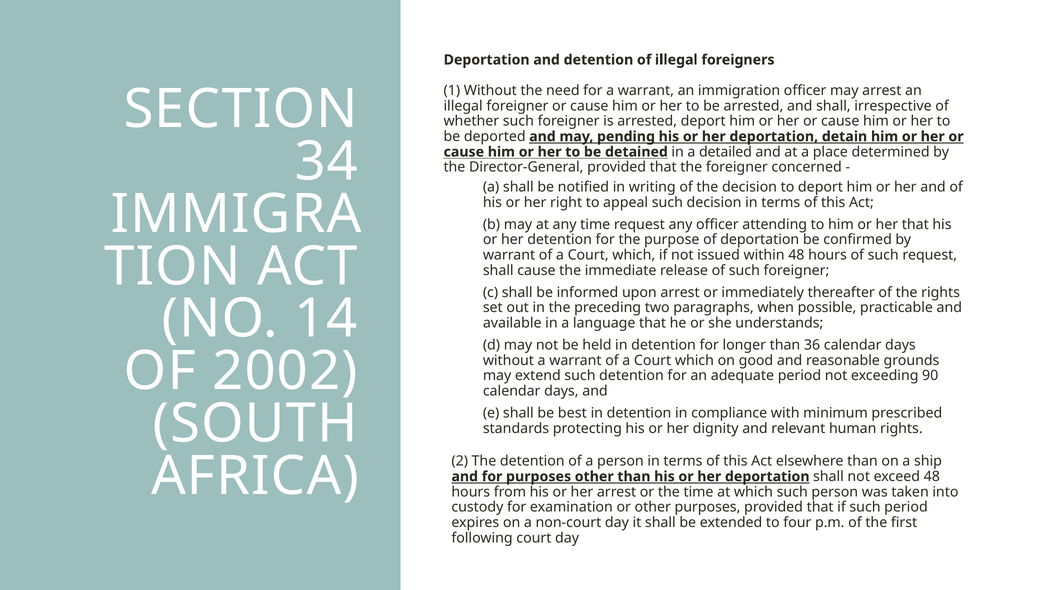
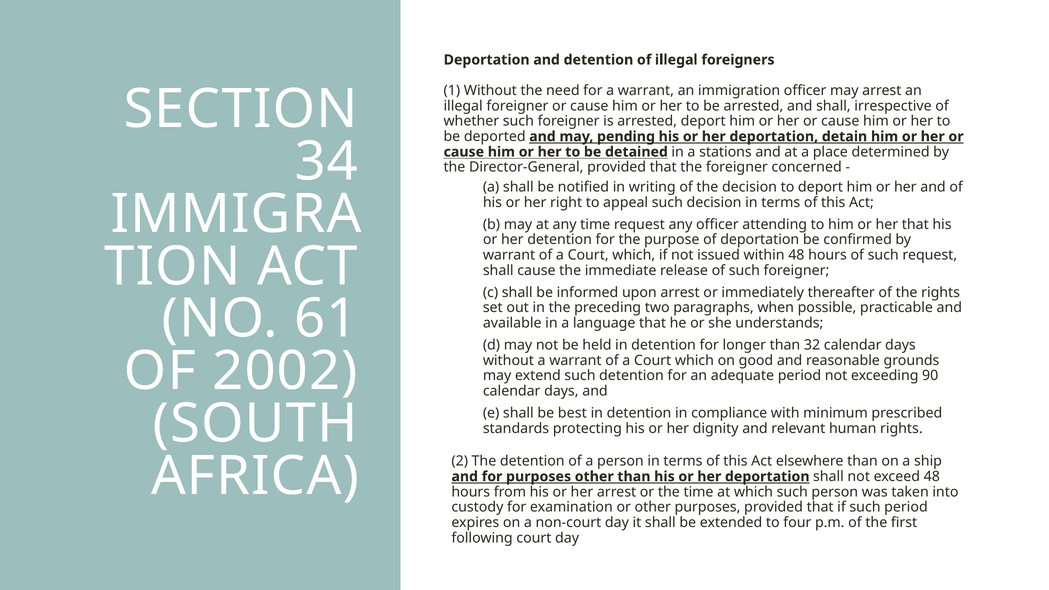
detailed: detailed -> stations
14: 14 -> 61
36: 36 -> 32
